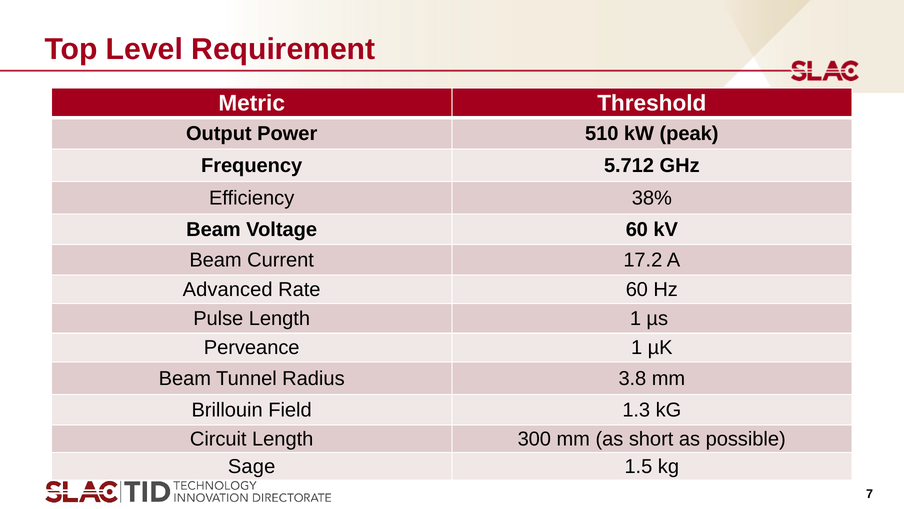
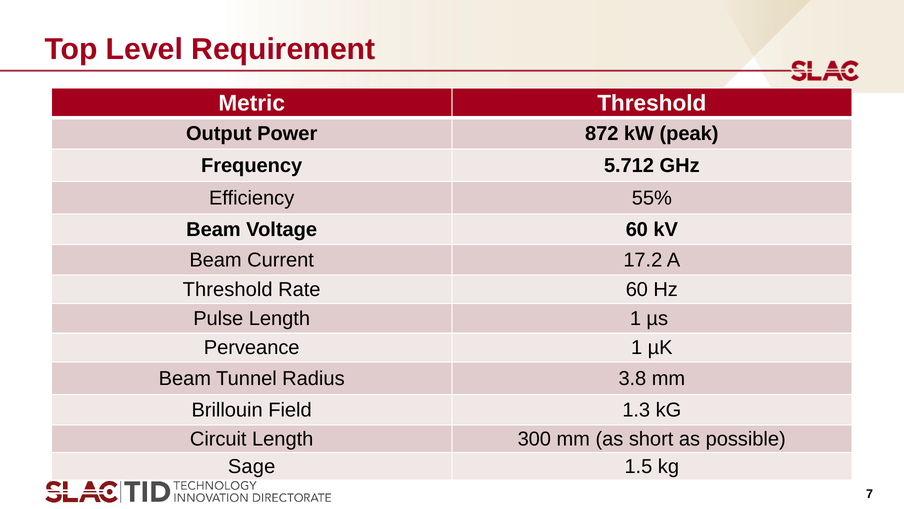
510: 510 -> 872
38%: 38% -> 55%
Advanced at (228, 289): Advanced -> Threshold
